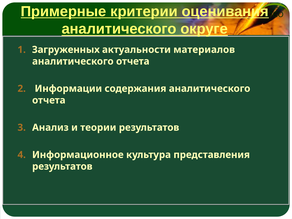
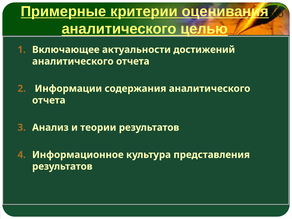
округе: округе -> целью
Загруженных: Загруженных -> Включающее
материалов: материалов -> достижений
